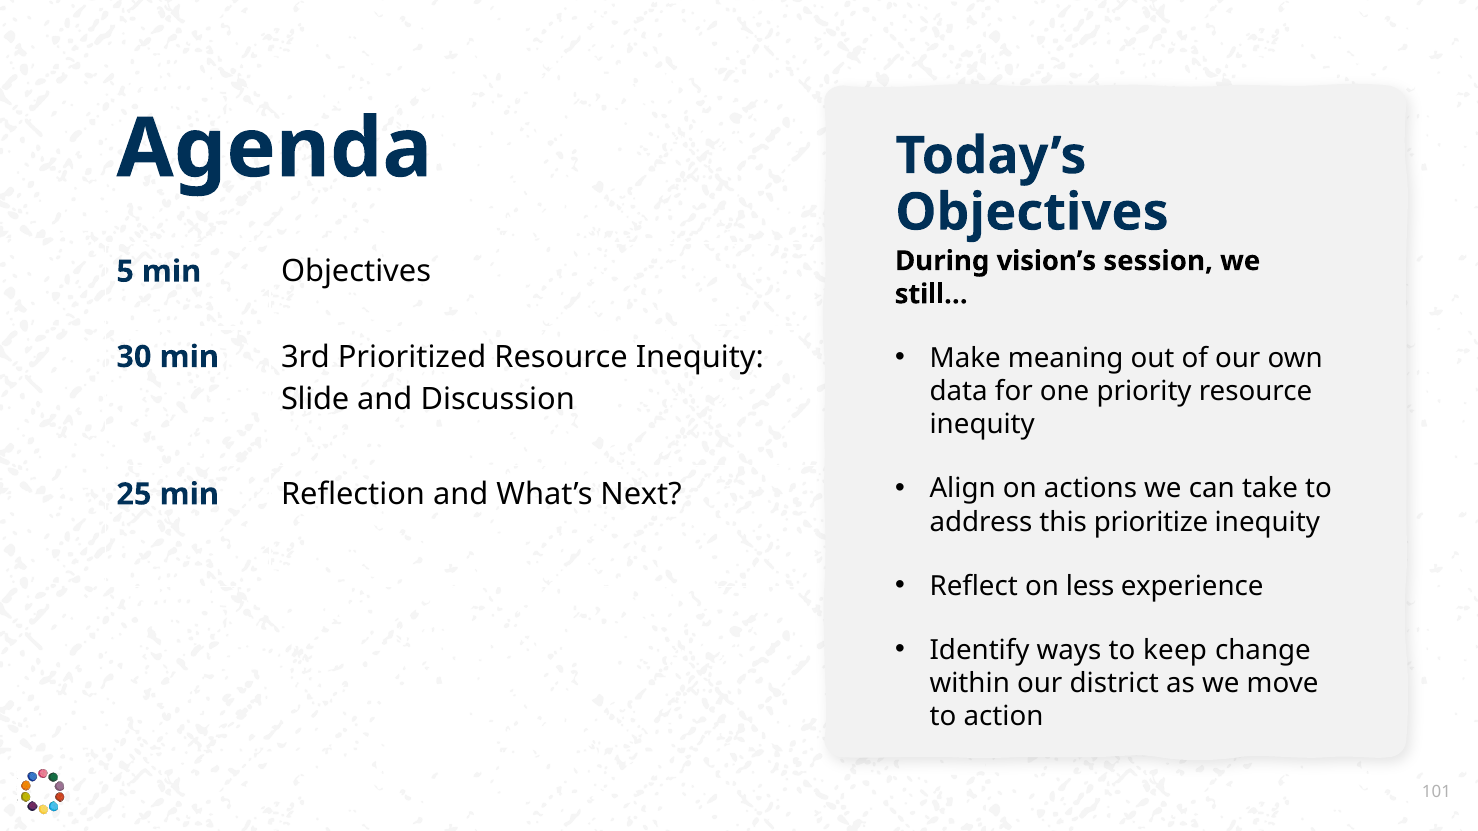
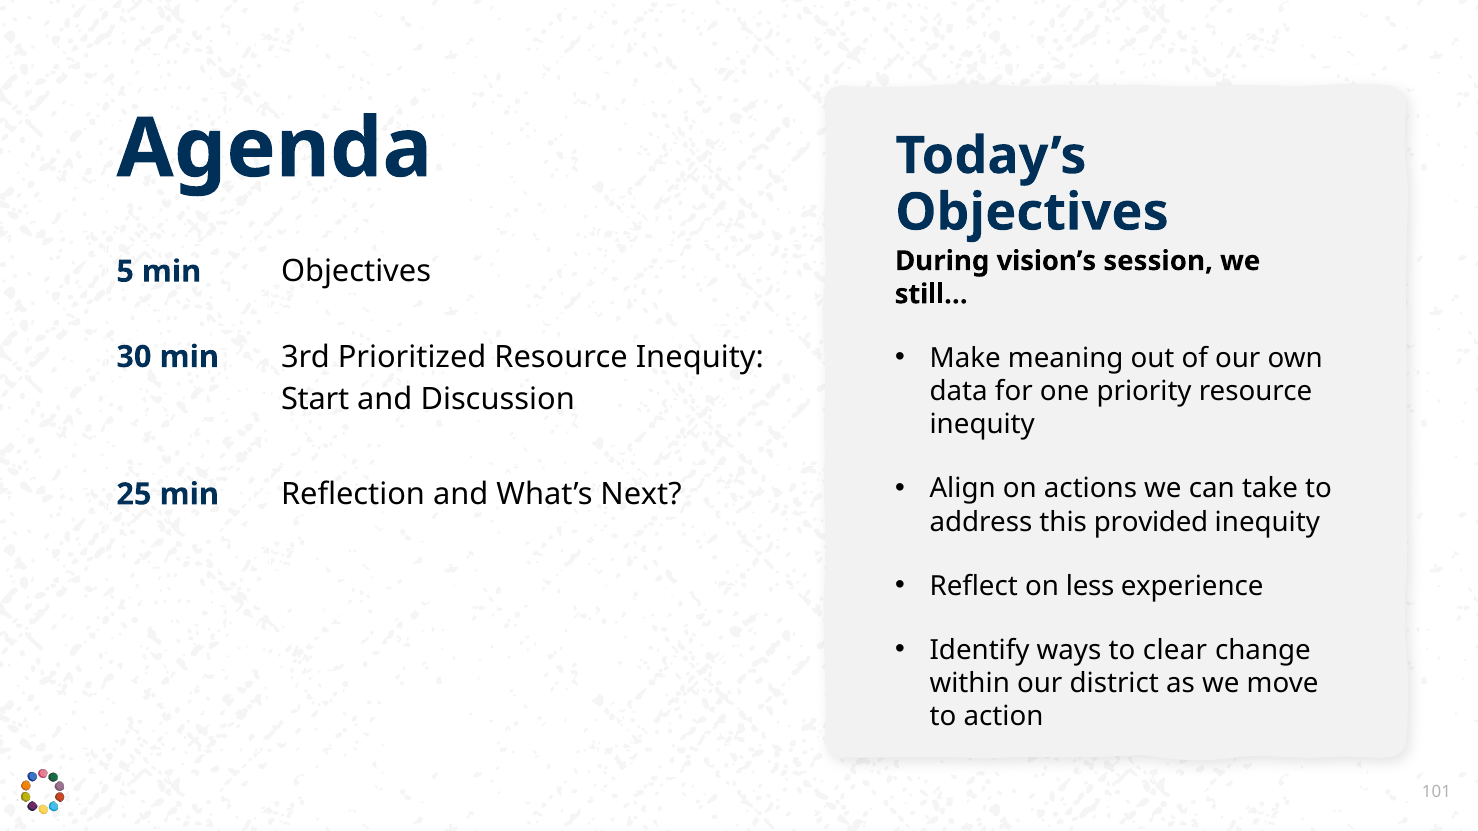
Slide: Slide -> Start
prioritize: prioritize -> provided
keep: keep -> clear
